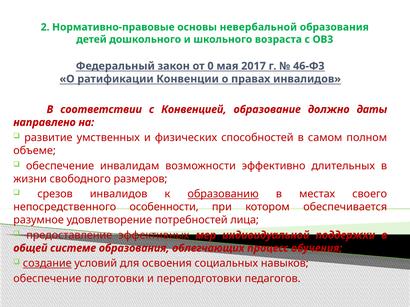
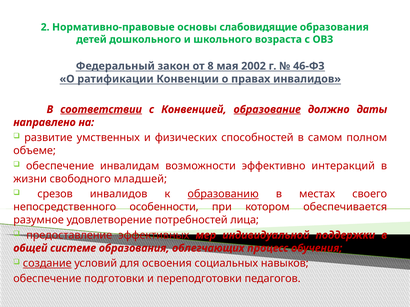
невербальной: невербальной -> слабовидящие
0: 0 -> 8
2017: 2017 -> 2002
соответствии underline: none -> present
образование underline: none -> present
длительных: длительных -> интеракций
размеров: размеров -> младшей
